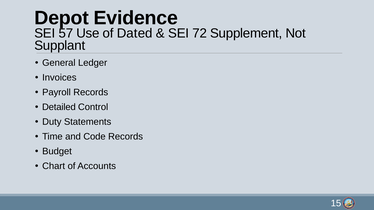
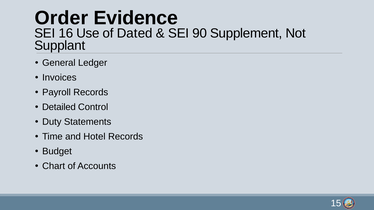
Depot: Depot -> Order
57: 57 -> 16
72: 72 -> 90
Code: Code -> Hotel
